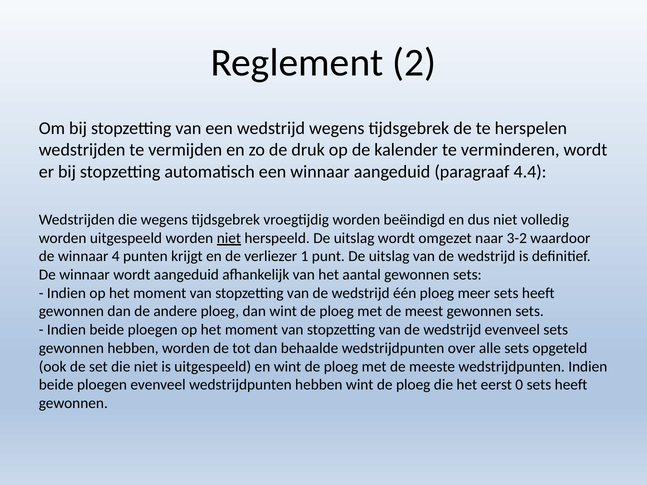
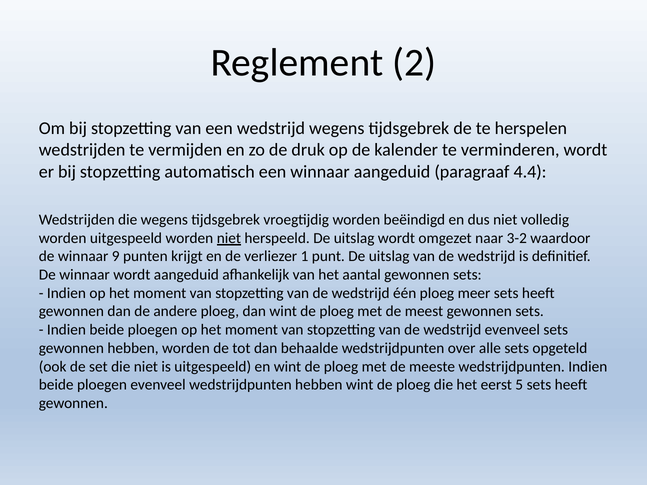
4: 4 -> 9
0: 0 -> 5
